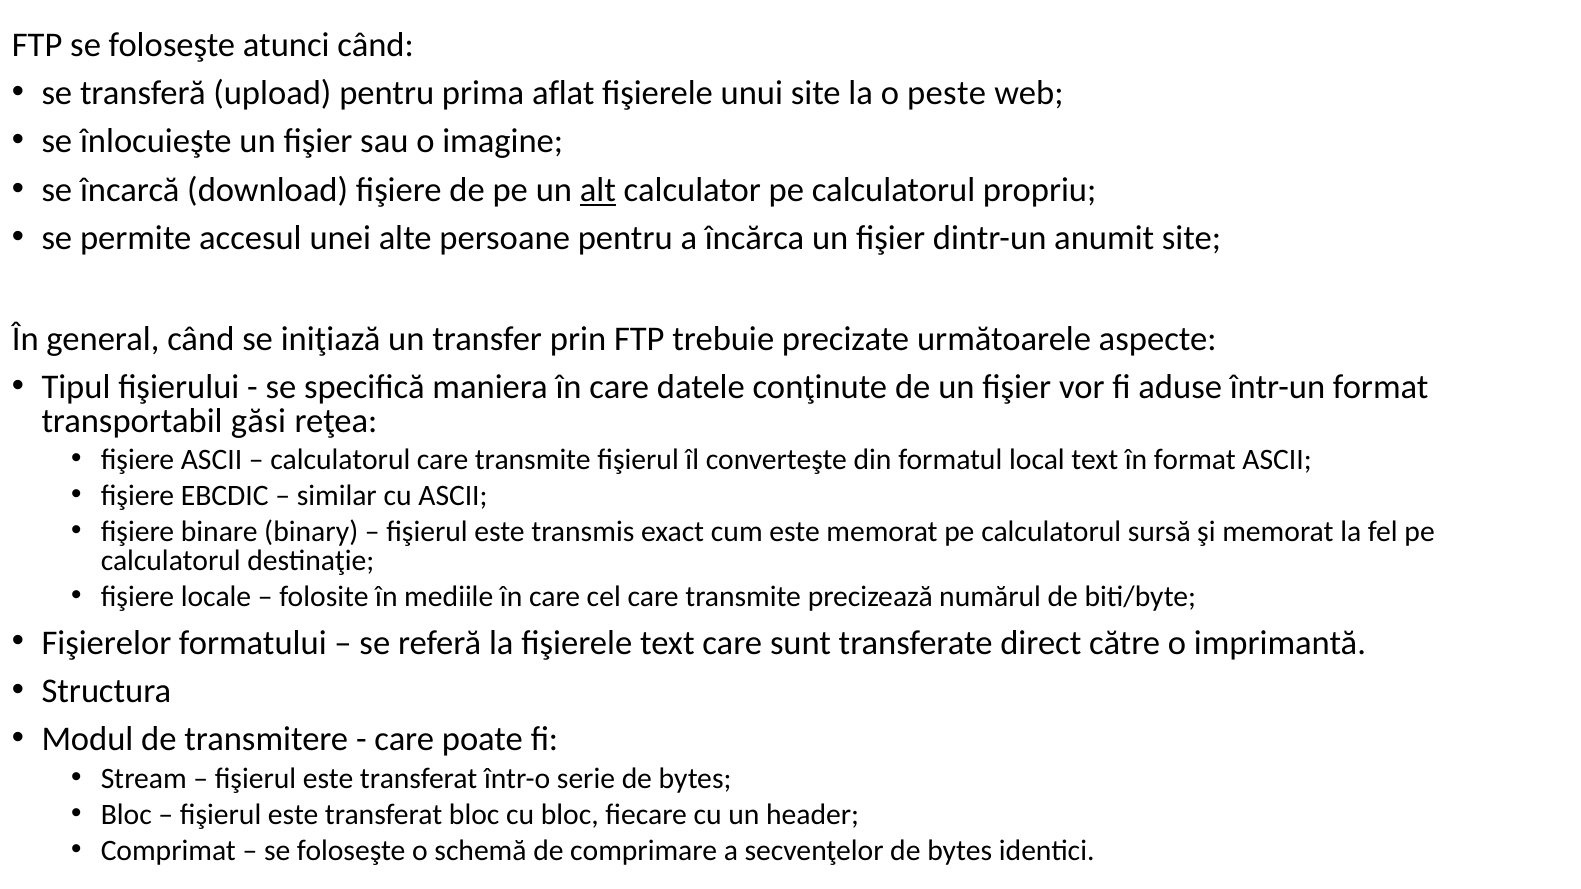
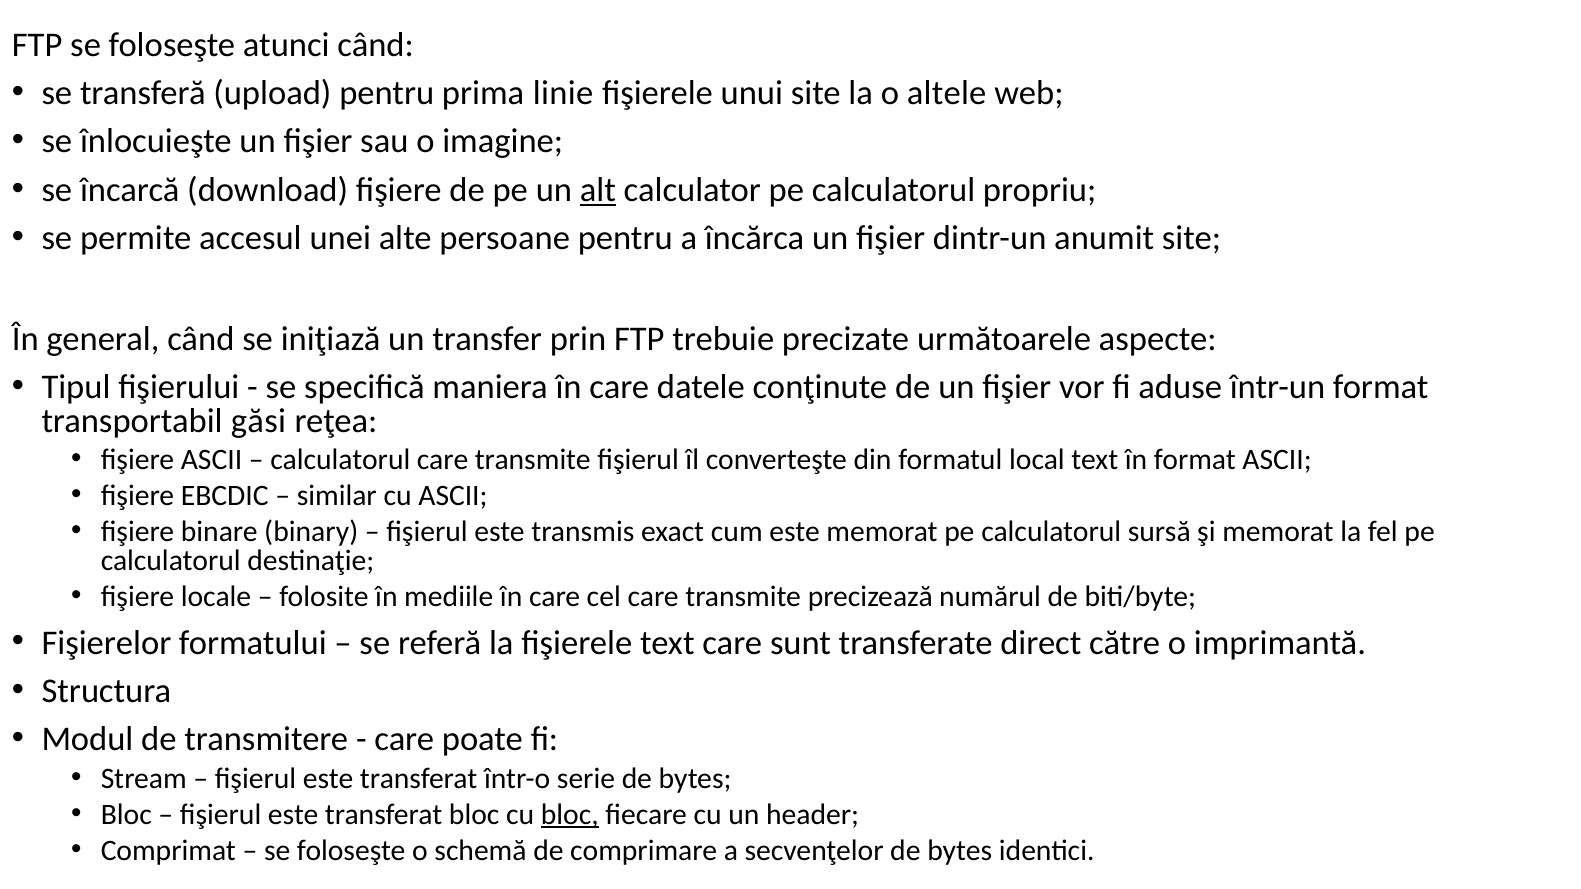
aflat: aflat -> linie
peste: peste -> altele
bloc at (570, 815) underline: none -> present
